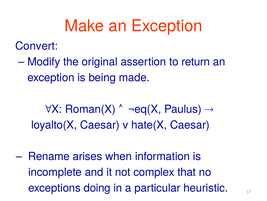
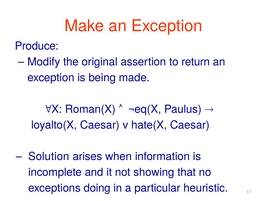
Convert: Convert -> Produce
Rename: Rename -> Solution
complex: complex -> showing
